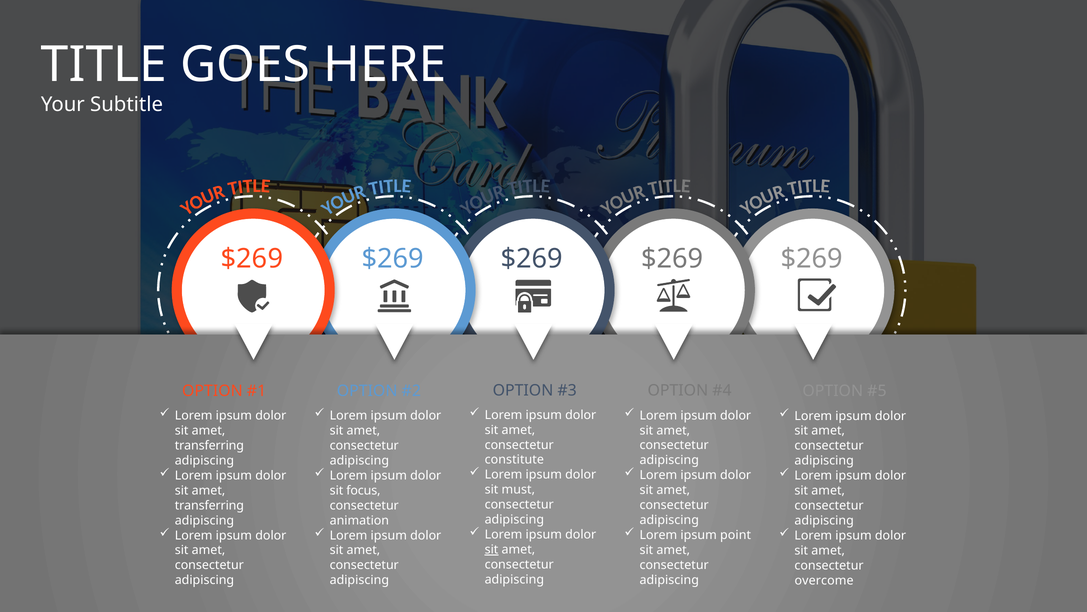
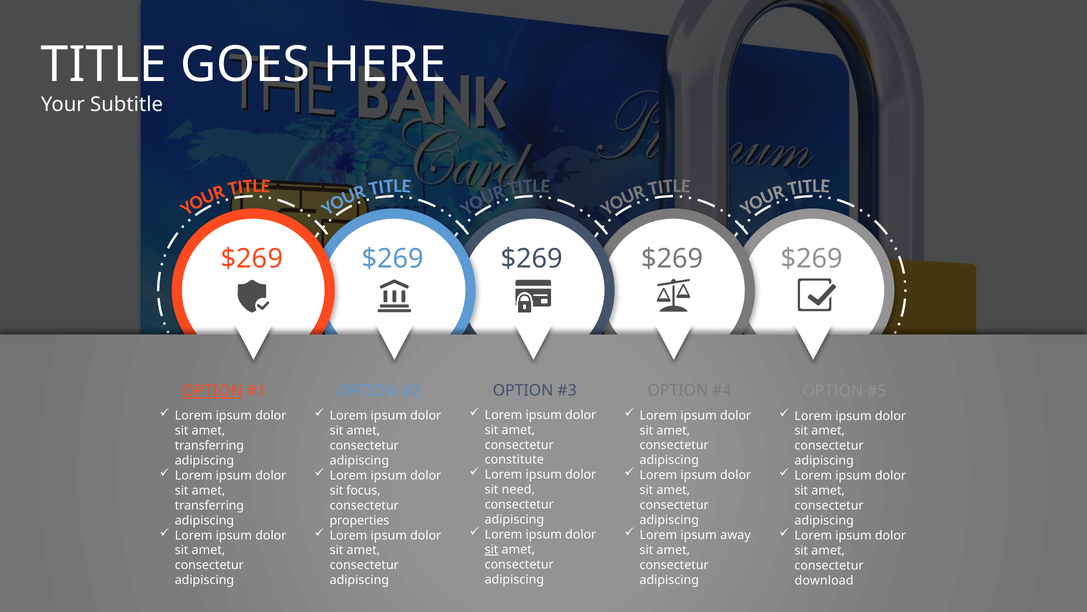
OPTION at (212, 391) underline: none -> present
must: must -> need
animation: animation -> properties
point: point -> away
overcome: overcome -> download
